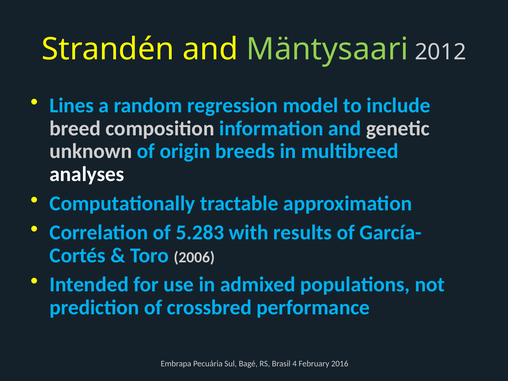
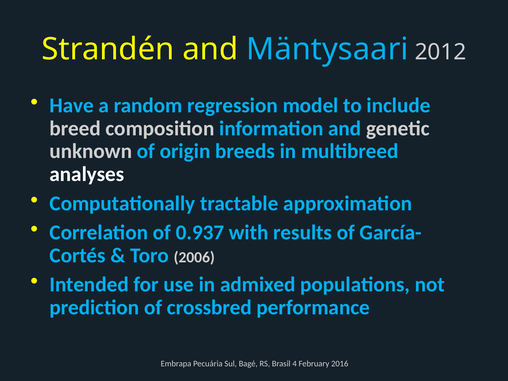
Mäntysaari colour: light green -> light blue
Lines: Lines -> Have
5.283: 5.283 -> 0.937
